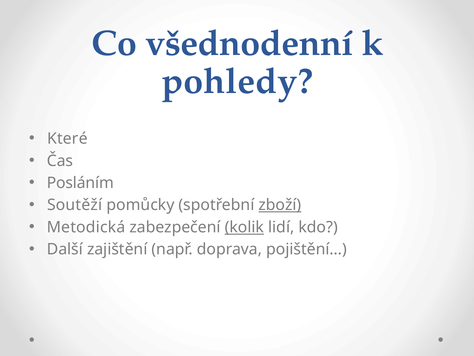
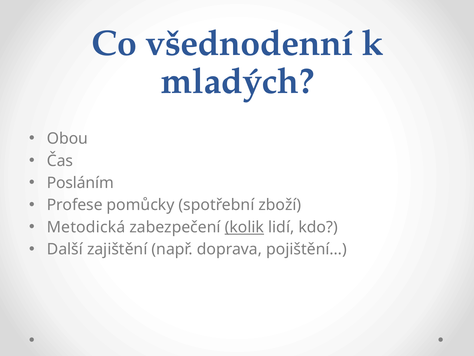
pohledy: pohledy -> mladých
Které: Které -> Obou
Soutěží: Soutěží -> Profese
zboží underline: present -> none
